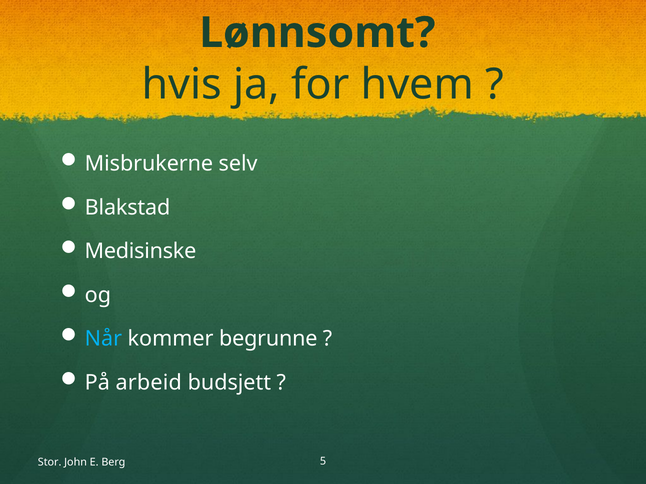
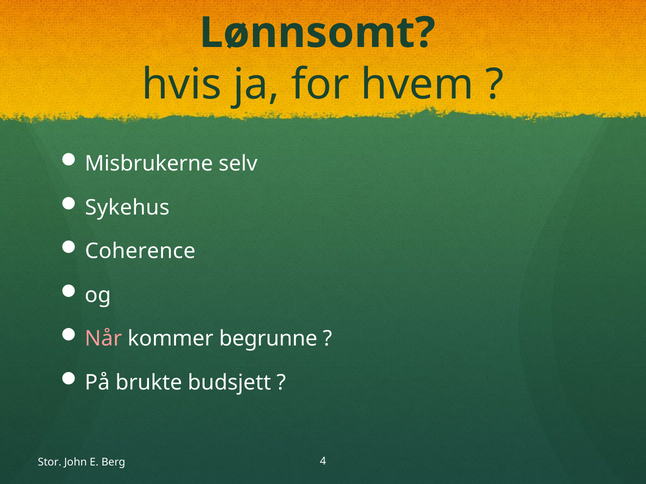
Blakstad: Blakstad -> Sykehus
Medisinske: Medisinske -> Coherence
Når colour: light blue -> pink
arbeid: arbeid -> brukte
5: 5 -> 4
